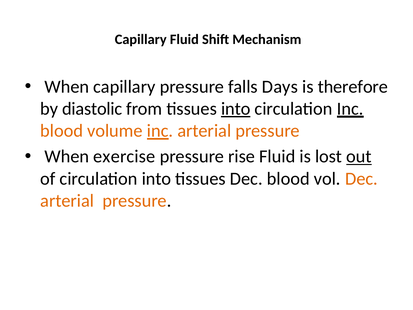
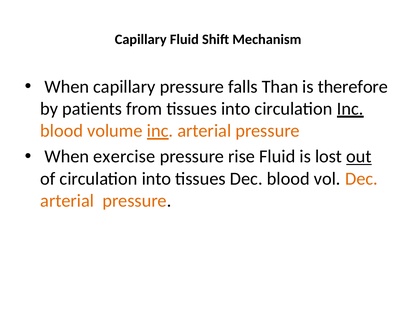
Days: Days -> Than
diastolic: diastolic -> patients
into at (236, 109) underline: present -> none
